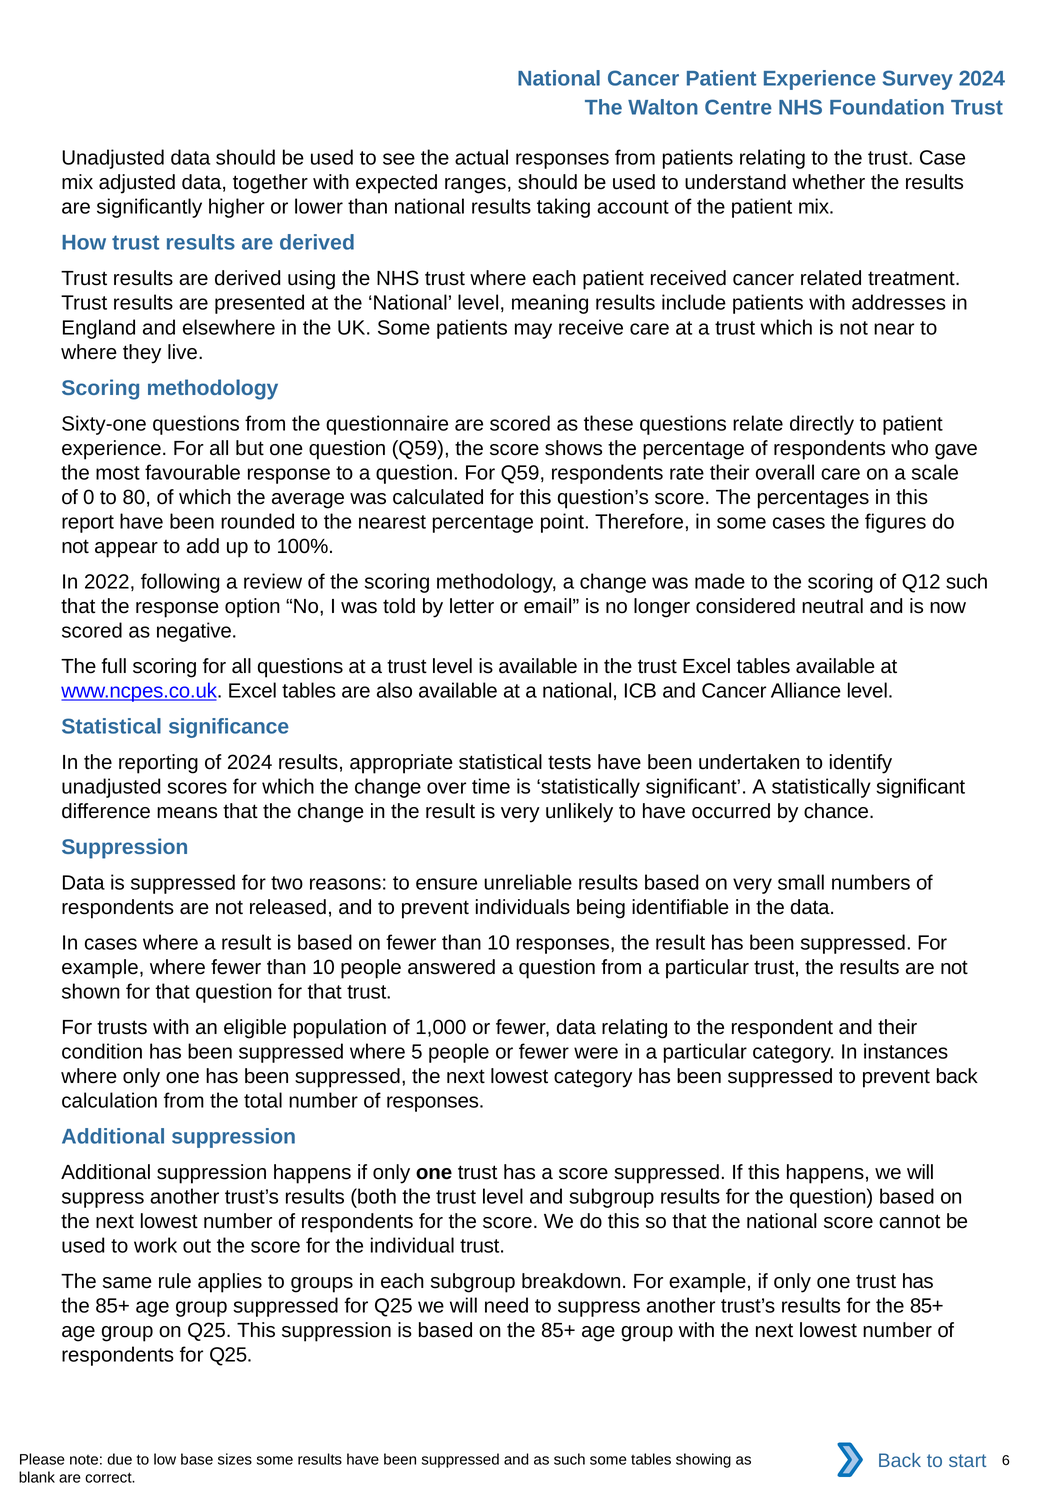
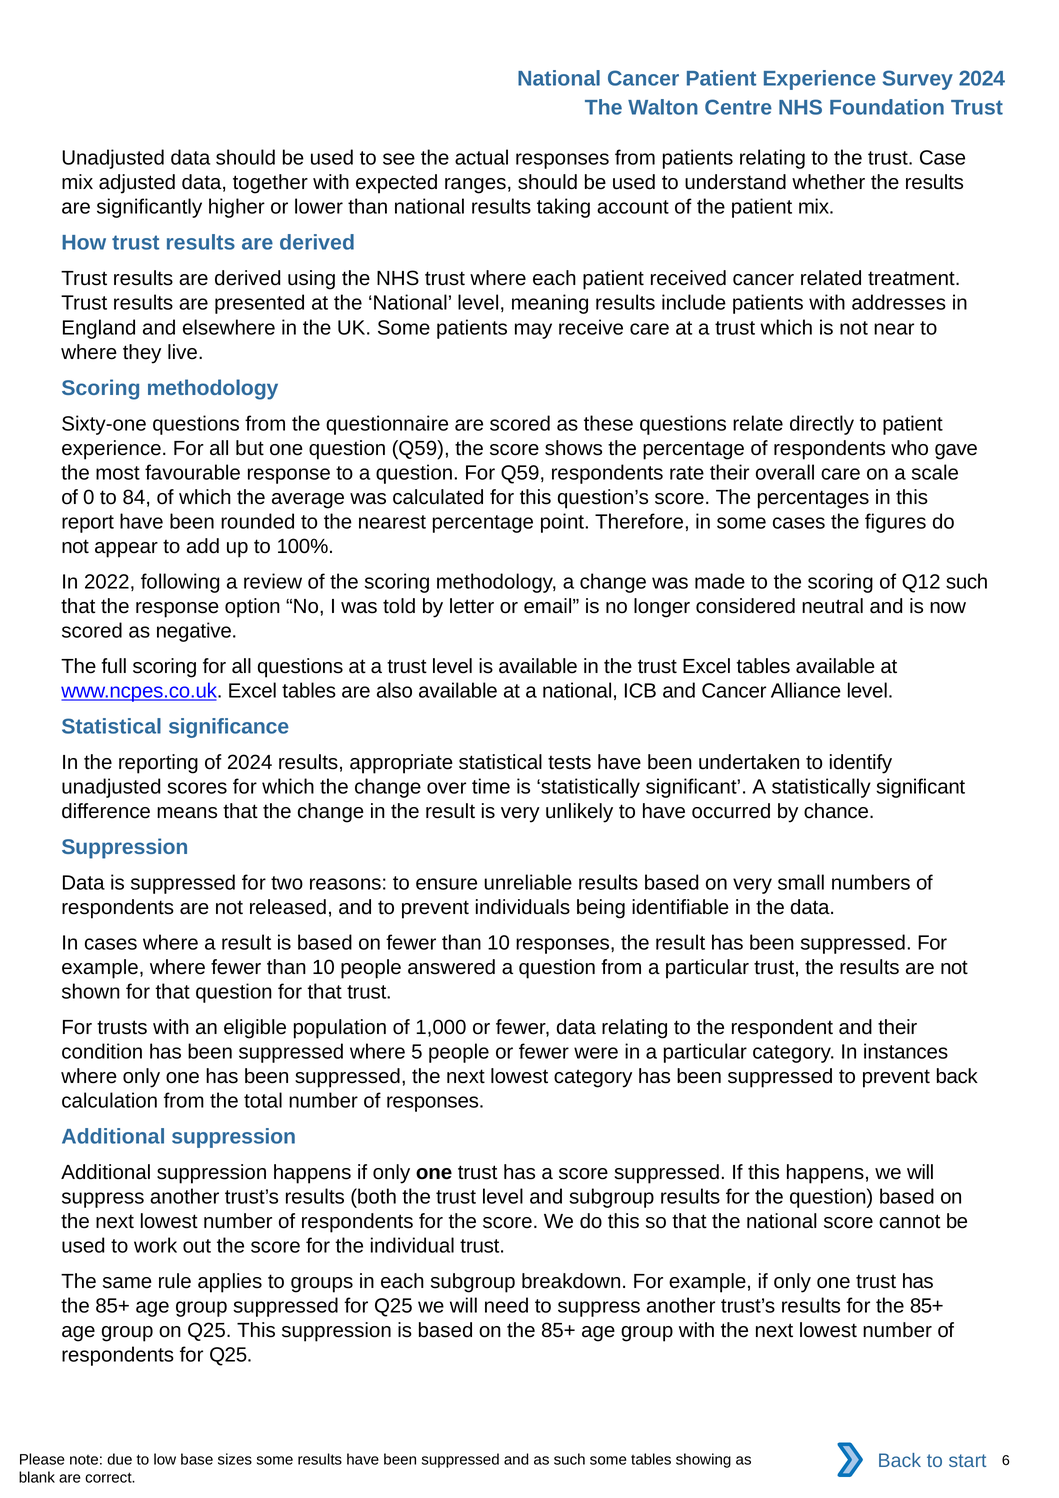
80: 80 -> 84
